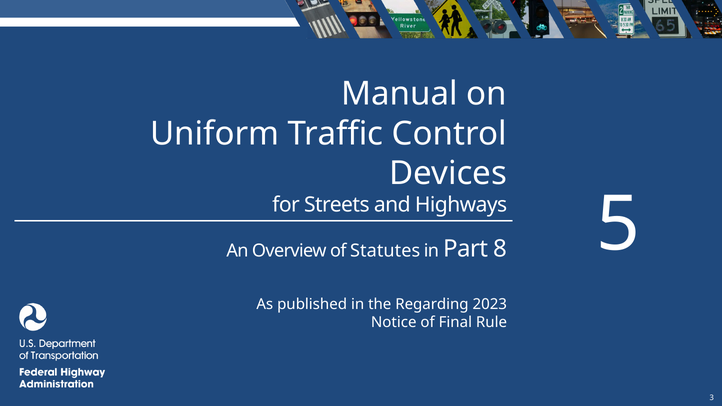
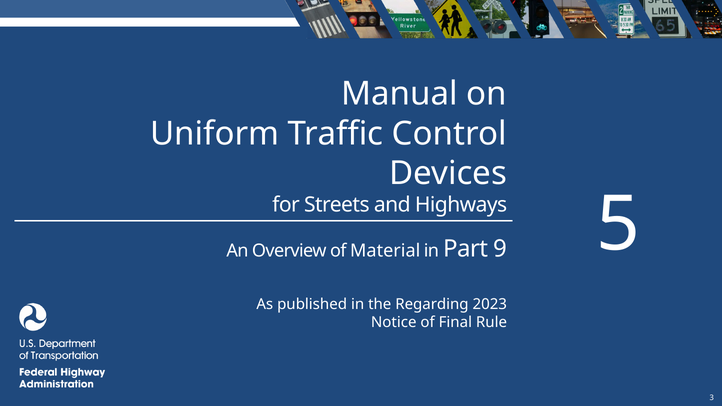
Statutes: Statutes -> Material
8: 8 -> 9
